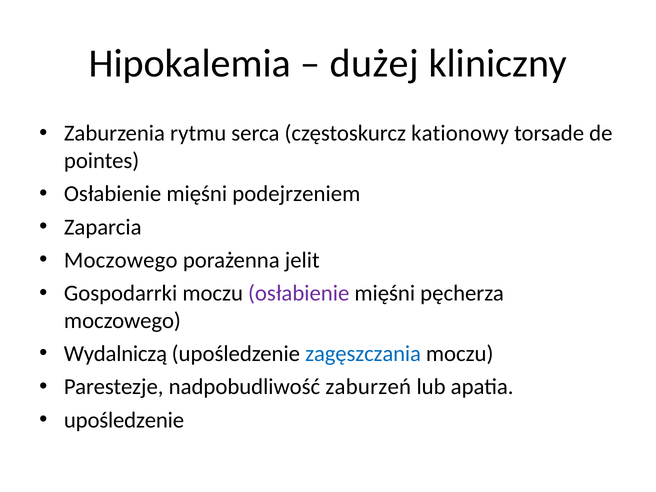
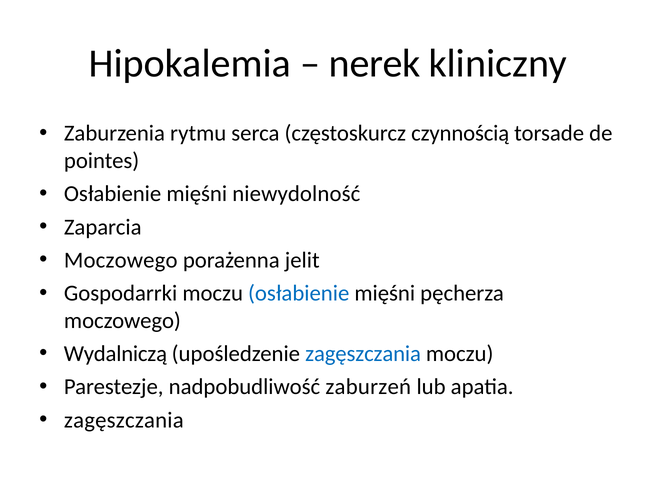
dużej: dużej -> nerek
kationowy: kationowy -> czynnością
podejrzeniem: podejrzeniem -> niewydolność
osłabienie at (299, 293) colour: purple -> blue
upośledzenie at (124, 420): upośledzenie -> zagęszczania
